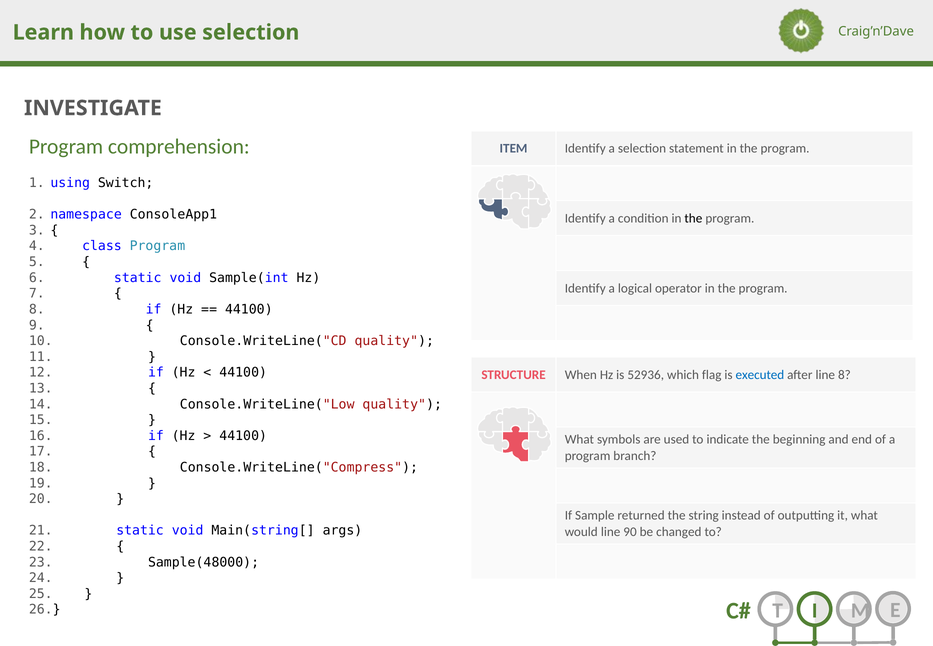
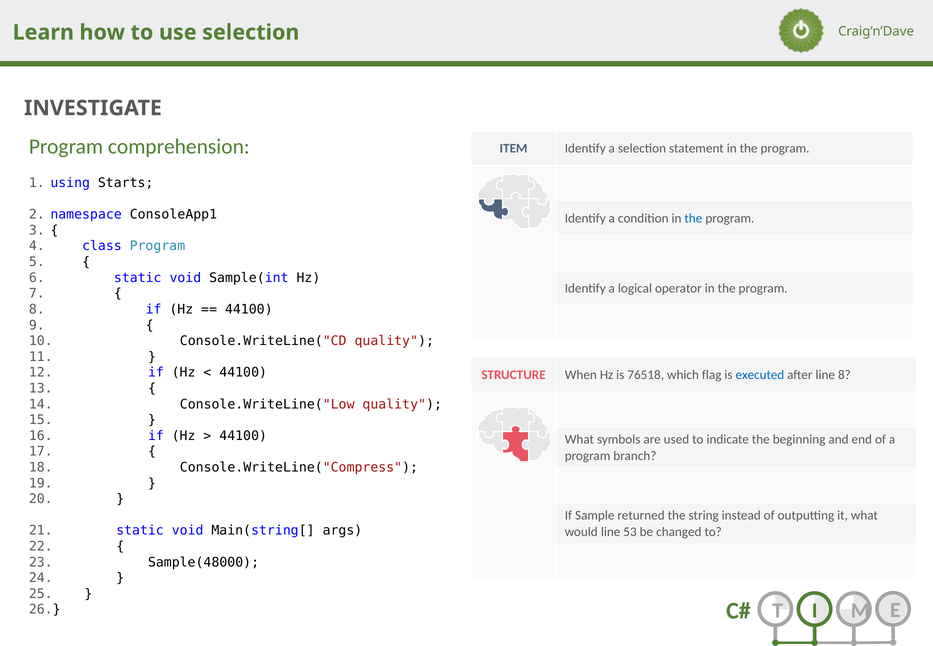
Switch: Switch -> Starts
the at (693, 218) colour: black -> blue
52936: 52936 -> 76518
90: 90 -> 53
